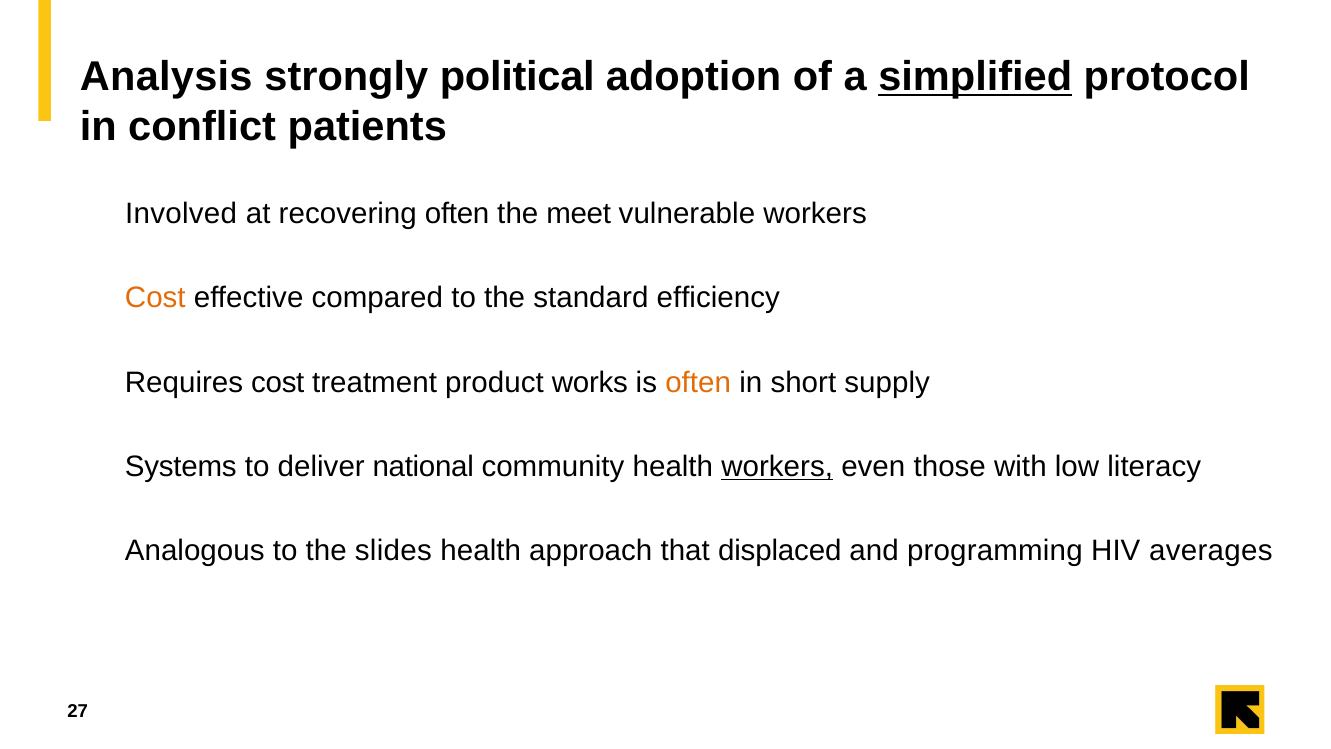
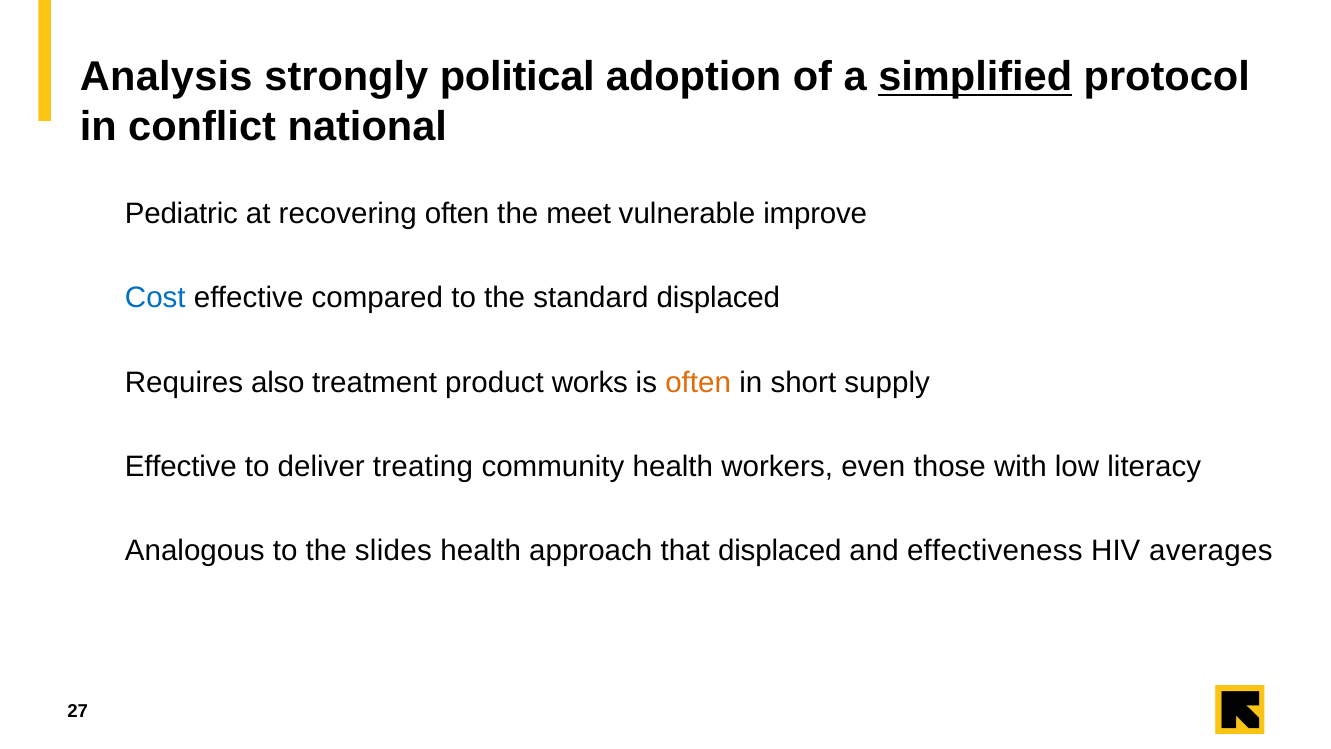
patients: patients -> national
Involved: Involved -> Pediatric
vulnerable workers: workers -> improve
Cost at (155, 298) colour: orange -> blue
standard efficiency: efficiency -> displaced
Requires cost: cost -> also
Systems at (181, 467): Systems -> Effective
national: national -> treating
workers at (777, 467) underline: present -> none
programming: programming -> effectiveness
